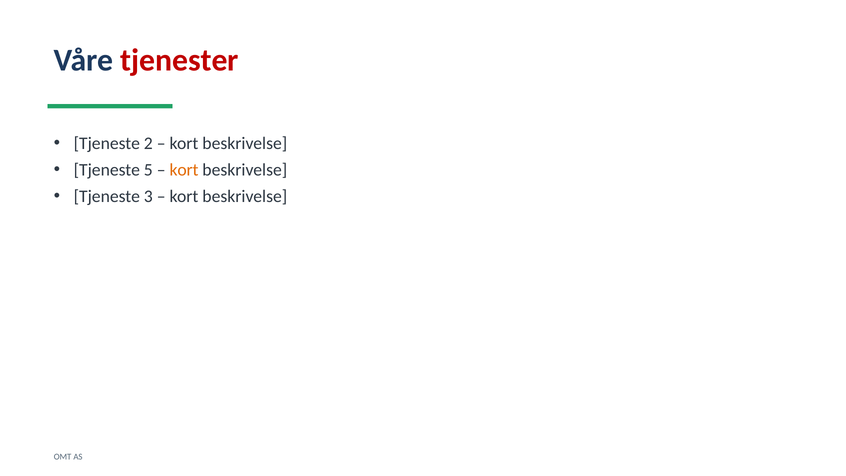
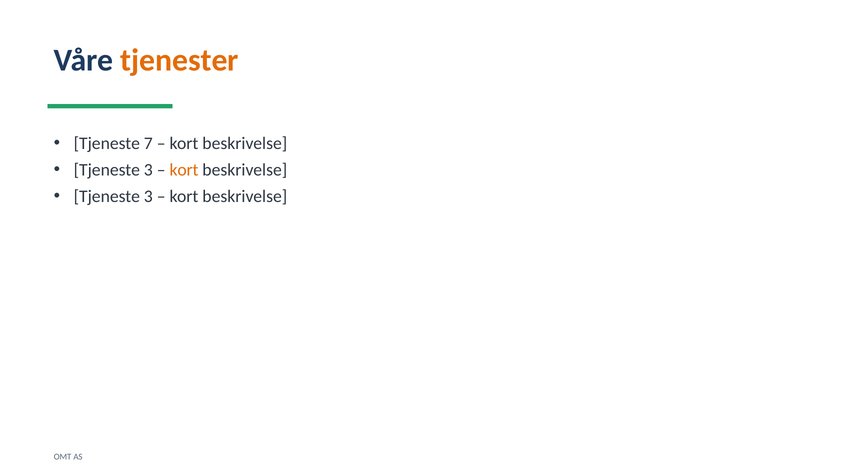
tjenester colour: red -> orange
2: 2 -> 7
5 at (148, 170): 5 -> 3
